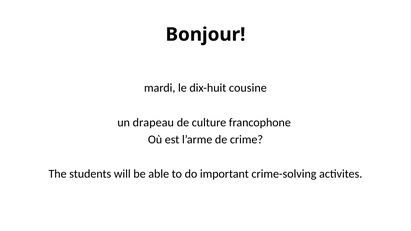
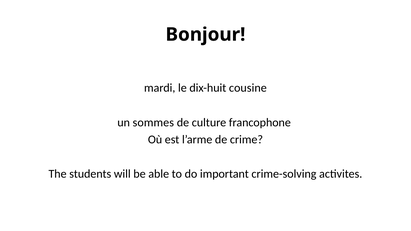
drapeau: drapeau -> sommes
